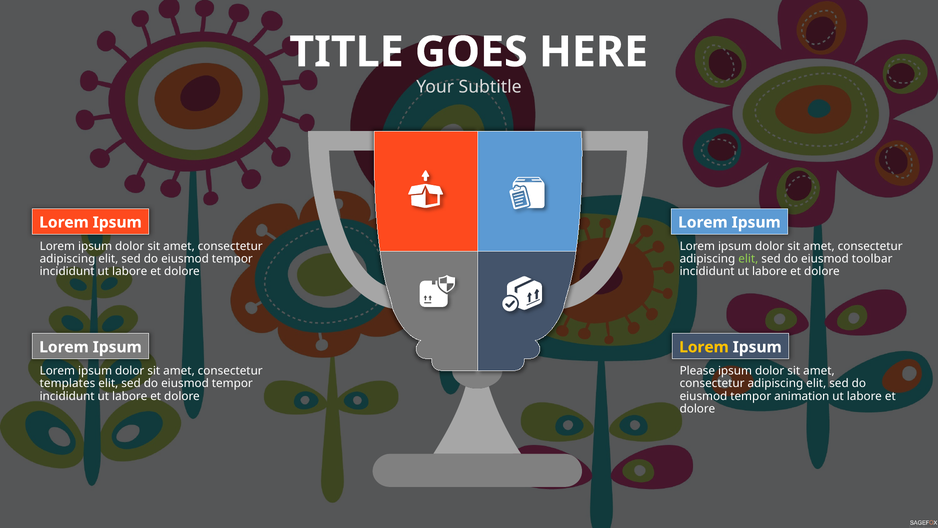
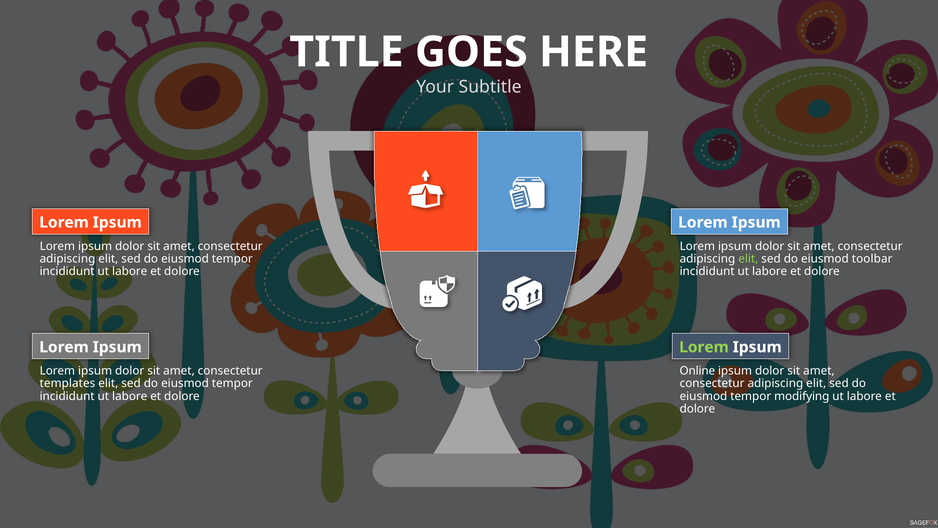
Lorem at (704, 347) colour: yellow -> light green
Please: Please -> Online
animation: animation -> modifying
